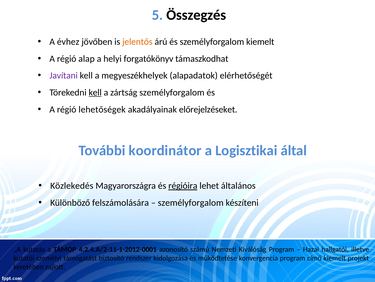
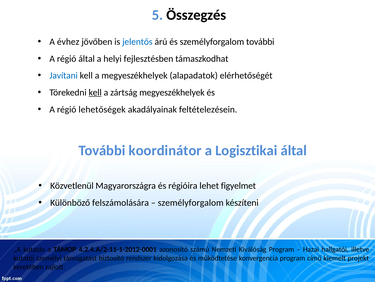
jelentős colour: orange -> blue
személyforgalom kiemelt: kiemelt -> további
régió alap: alap -> által
forgatókönyv: forgatókönyv -> fejlesztésben
Javítani colour: purple -> blue
zártság személyforgalom: személyforgalom -> megyeszékhelyek
előrejelzéseket: előrejelzéseket -> feltételezésein
Közlekedés: Közlekedés -> Közvetlenül
régióira underline: present -> none
általános: általános -> figyelmet
